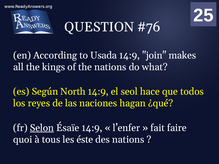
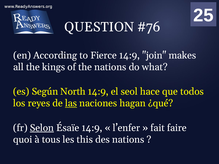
Usada: Usada -> Fierce
las underline: none -> present
éste: éste -> this
